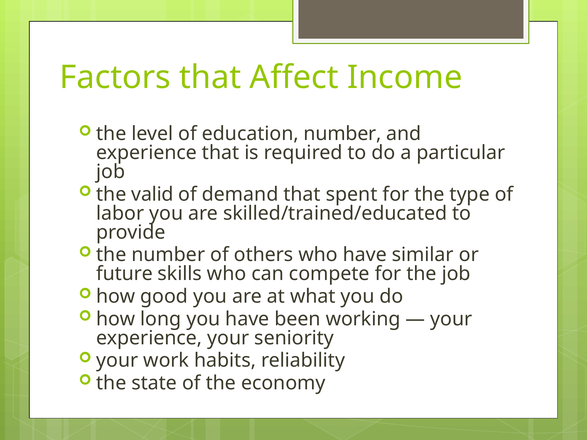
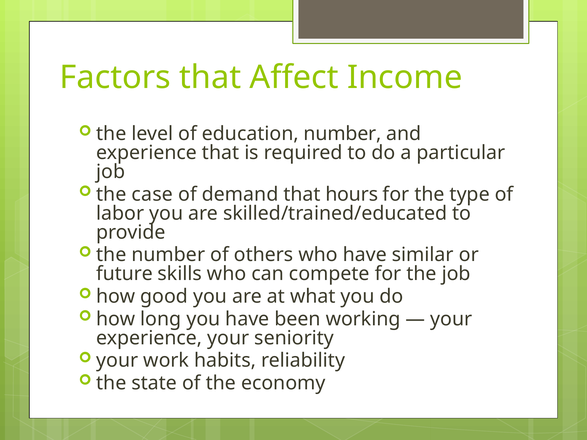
valid: valid -> case
spent: spent -> hours
